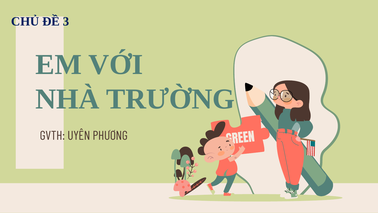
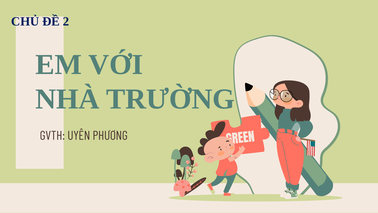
3: 3 -> 2
